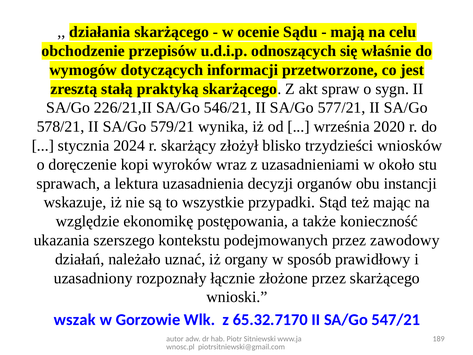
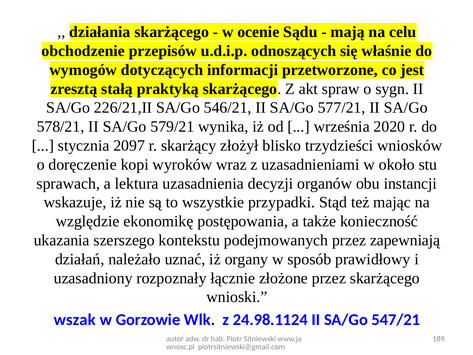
2024: 2024 -> 2097
zawodowy: zawodowy -> zapewniają
65.32.7170: 65.32.7170 -> 24.98.1124
